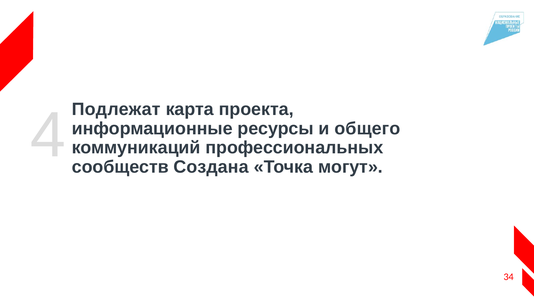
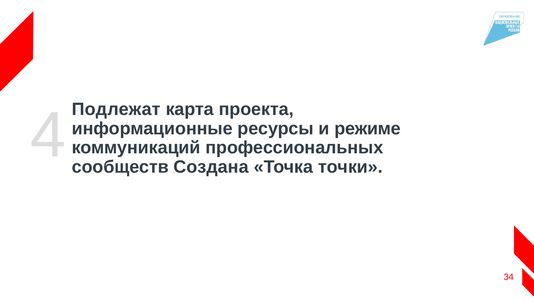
общего: общего -> режиме
могут: могут -> точки
